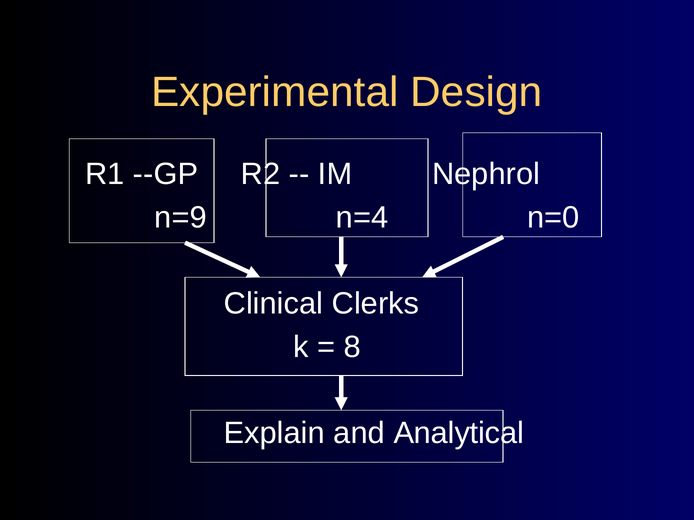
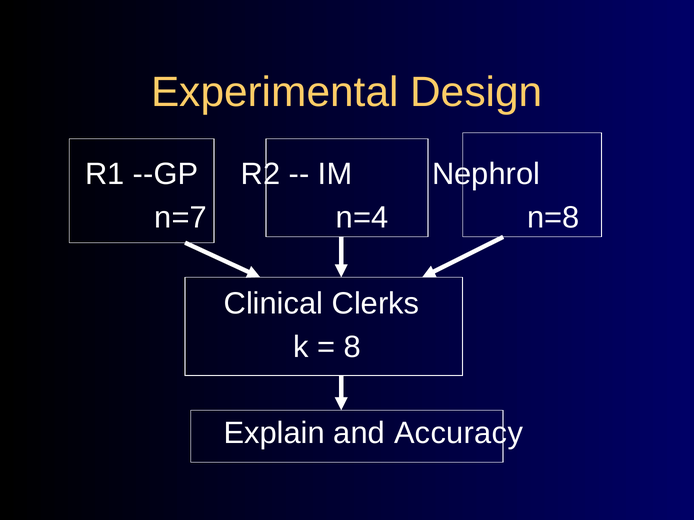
n=9: n=9 -> n=7
n=0: n=0 -> n=8
Analytical: Analytical -> Accuracy
